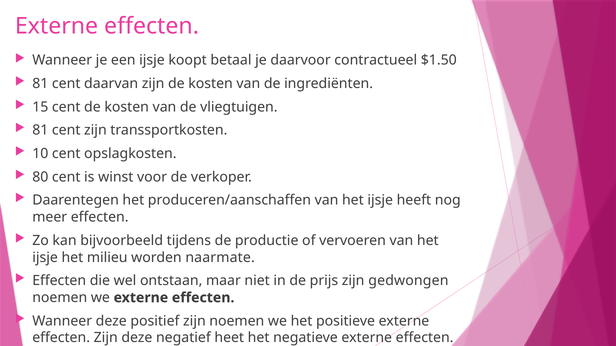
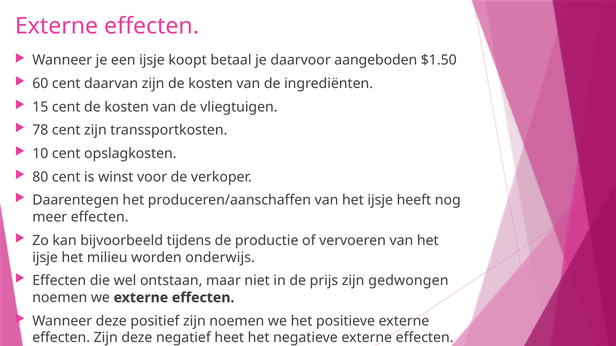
contractueel: contractueel -> aangeboden
81 at (40, 84): 81 -> 60
81 at (40, 130): 81 -> 78
naarmate: naarmate -> onderwijs
